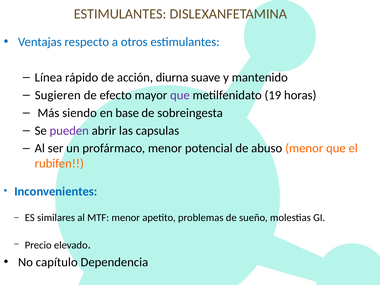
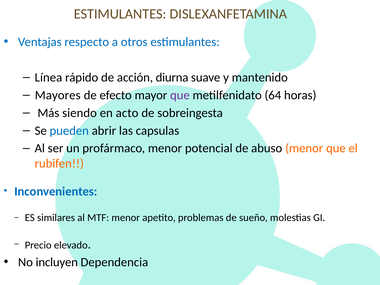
Sugieren: Sugieren -> Mayores
19: 19 -> 64
base: base -> acto
pueden colour: purple -> blue
capítulo: capítulo -> incluyen
